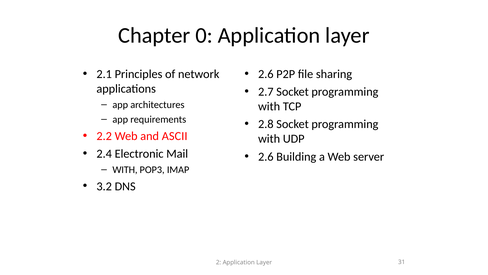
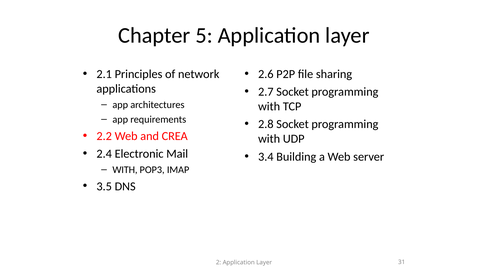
0: 0 -> 5
ASCII: ASCII -> CREA
2.6 at (266, 156): 2.6 -> 3.4
3.2: 3.2 -> 3.5
